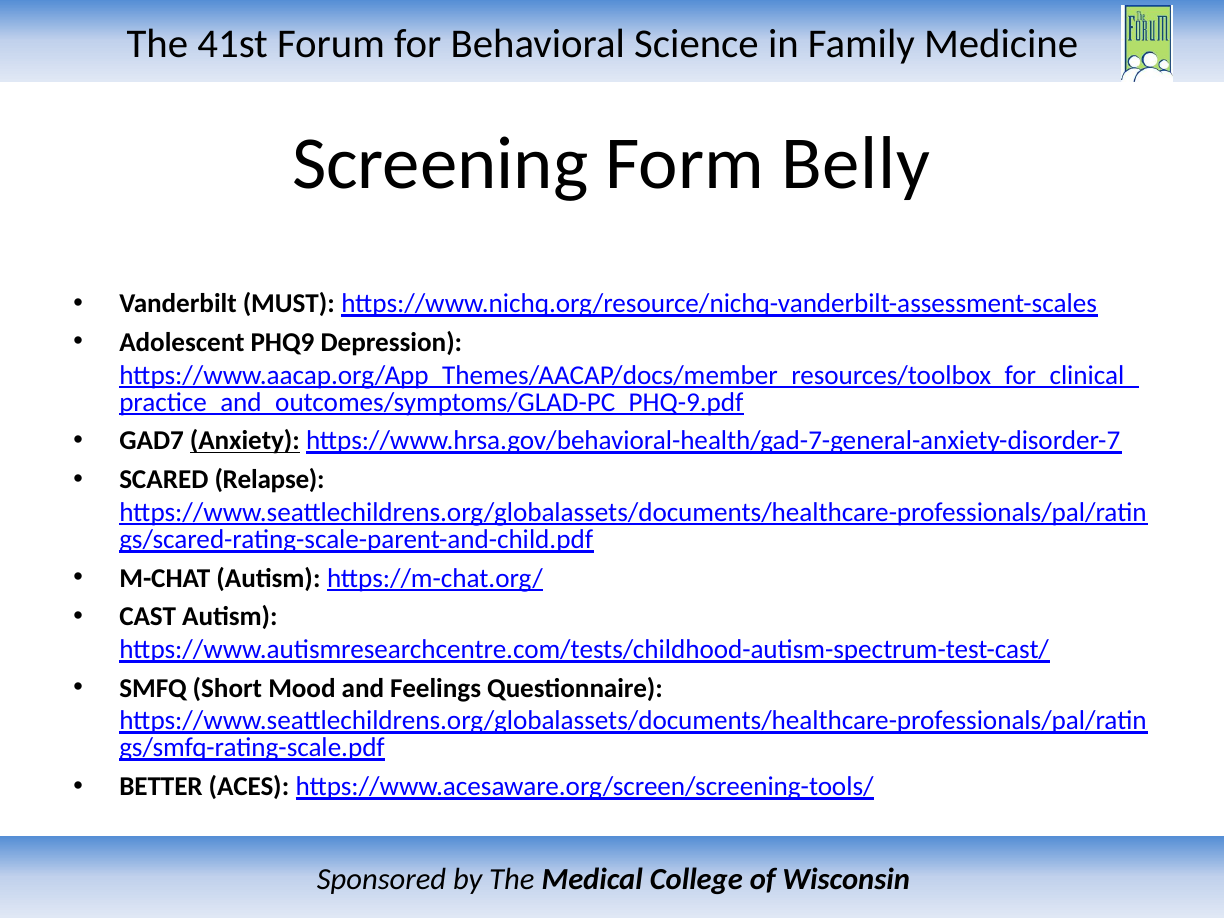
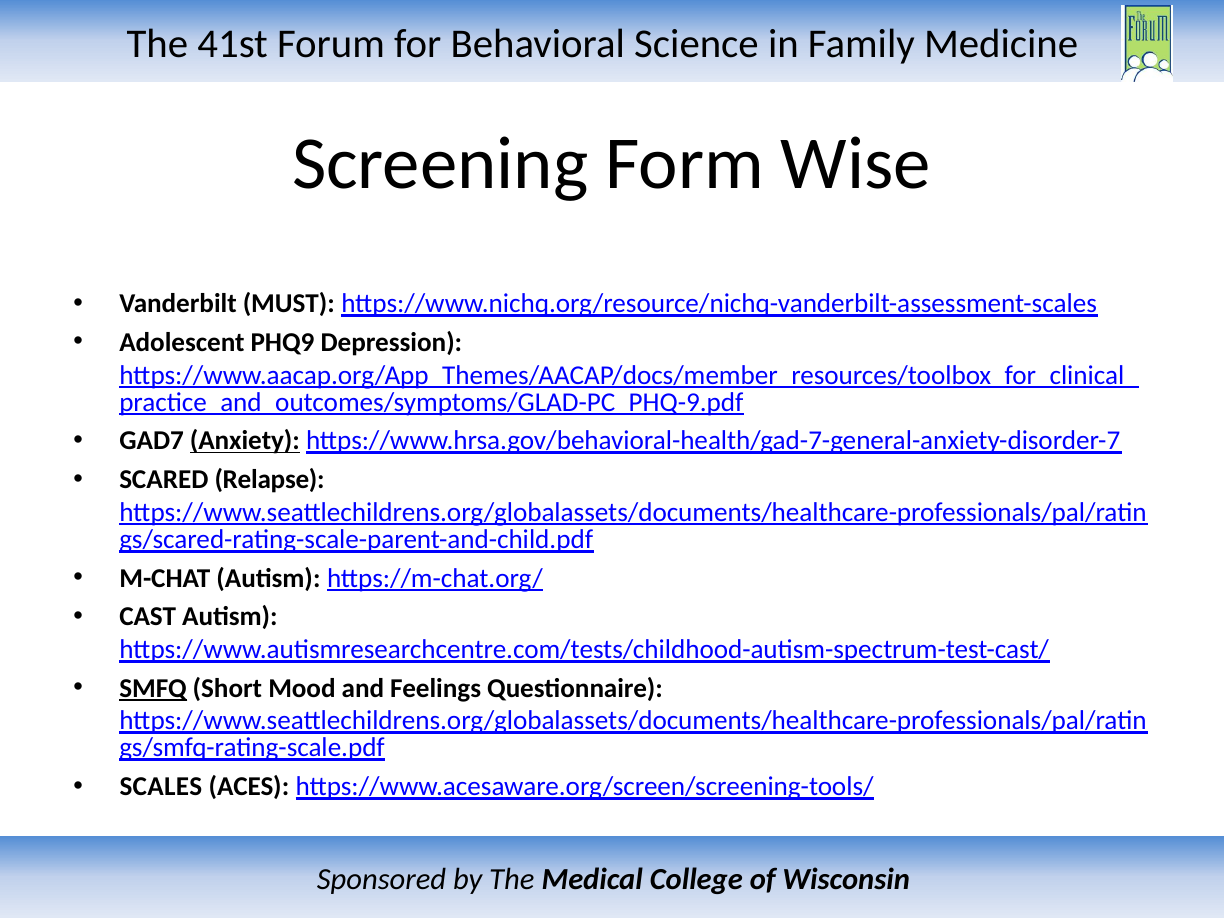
Belly: Belly -> Wise
SMFQ underline: none -> present
BETTER: BETTER -> SCALES
